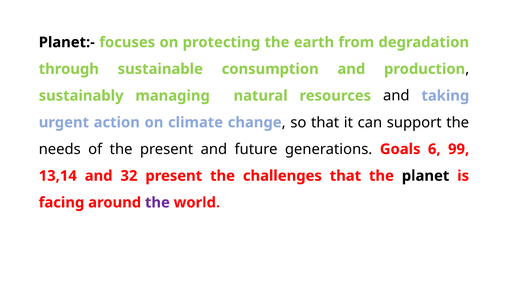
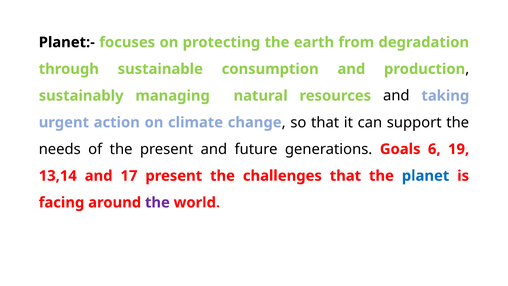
99: 99 -> 19
32: 32 -> 17
planet colour: black -> blue
